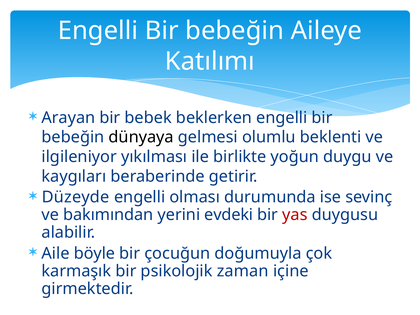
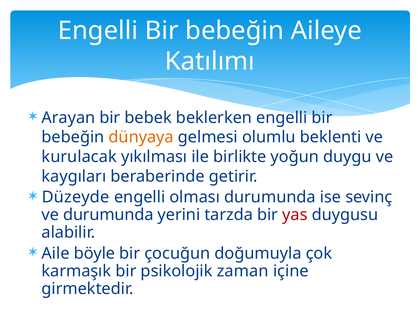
dünyaya colour: black -> orange
ilgileniyor: ilgileniyor -> kurulacak
ve bakımından: bakımından -> durumunda
evdeki: evdeki -> tarzda
